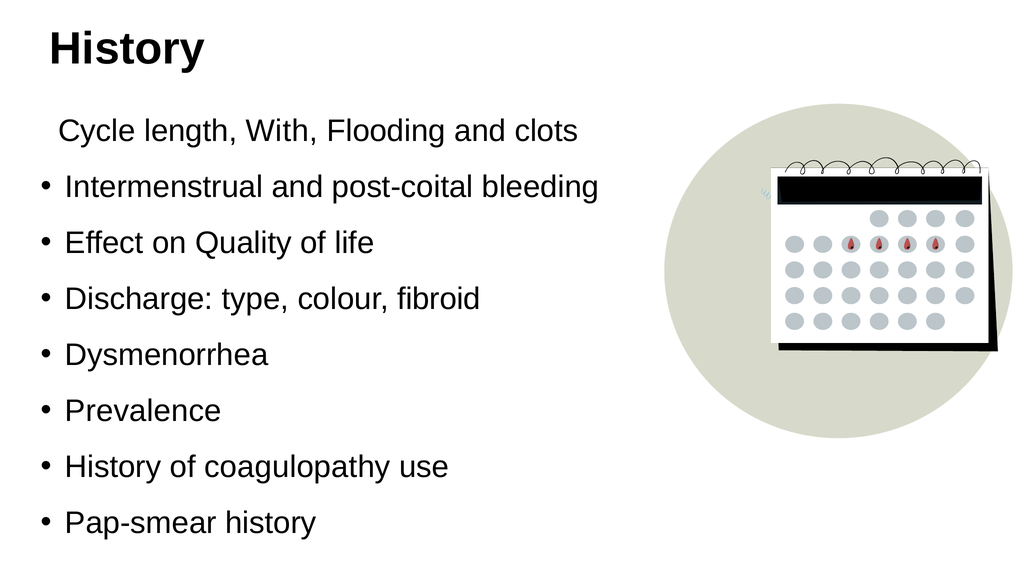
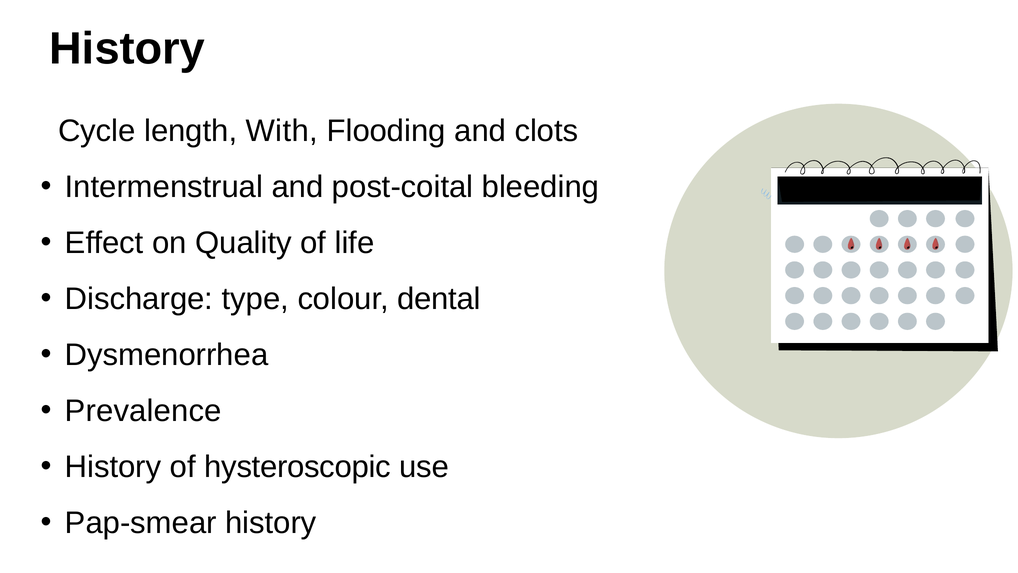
fibroid: fibroid -> dental
coagulopathy: coagulopathy -> hysteroscopic
